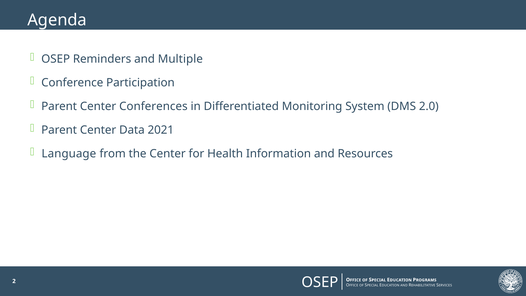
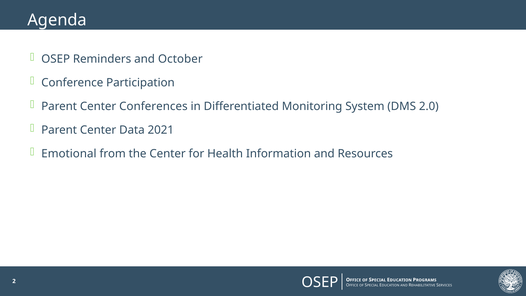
Multiple: Multiple -> October
Language: Language -> Emotional
